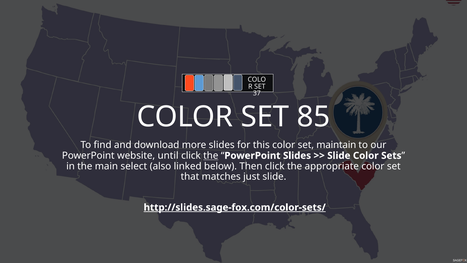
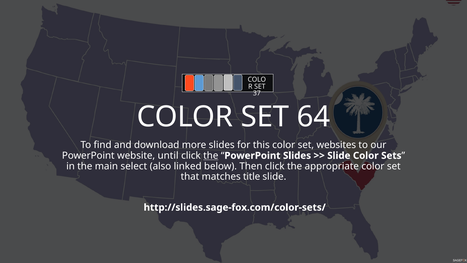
85: 85 -> 64
maintain: maintain -> websites
just: just -> title
http://slides.sage-fox.com/color-sets/ underline: present -> none
